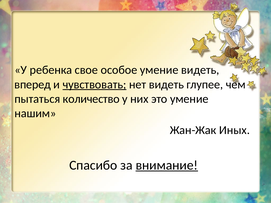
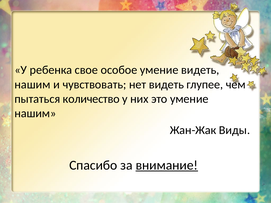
вперед at (33, 85): вперед -> нашим
чувствовать underline: present -> none
Иных: Иных -> Виды
